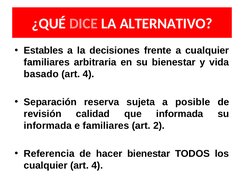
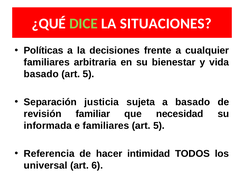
DICE colour: pink -> light green
ALTERNATIVO: ALTERNATIVO -> SITUACIONES
Estables: Estables -> Políticas
4 at (88, 74): 4 -> 5
reserva: reserva -> justicia
a posible: posible -> basado
calidad: calidad -> familiar
que informada: informada -> necesidad
2 at (159, 126): 2 -> 5
hacer bienestar: bienestar -> intimidad
cualquier at (46, 165): cualquier -> universal
4 at (97, 165): 4 -> 6
